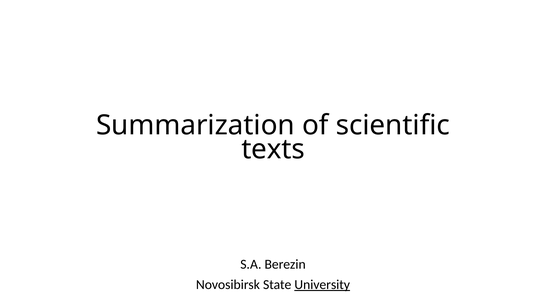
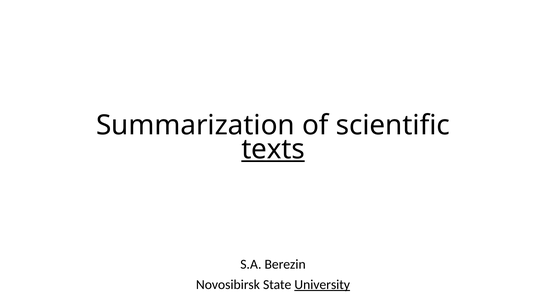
texts underline: none -> present
